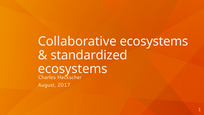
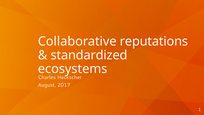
Collaborative ecosystems: ecosystems -> reputations
